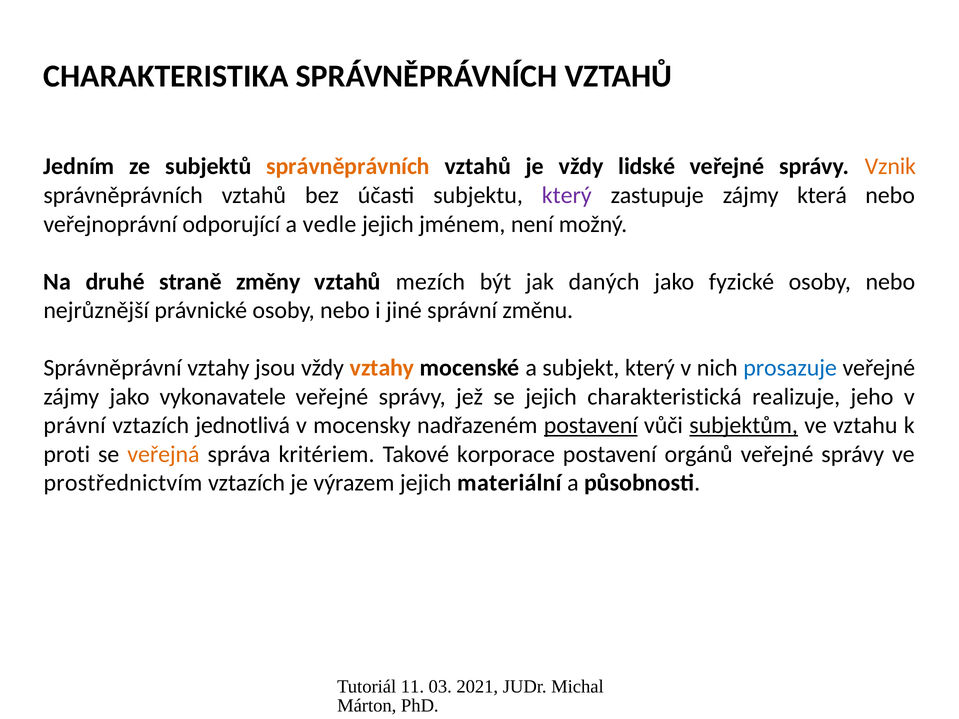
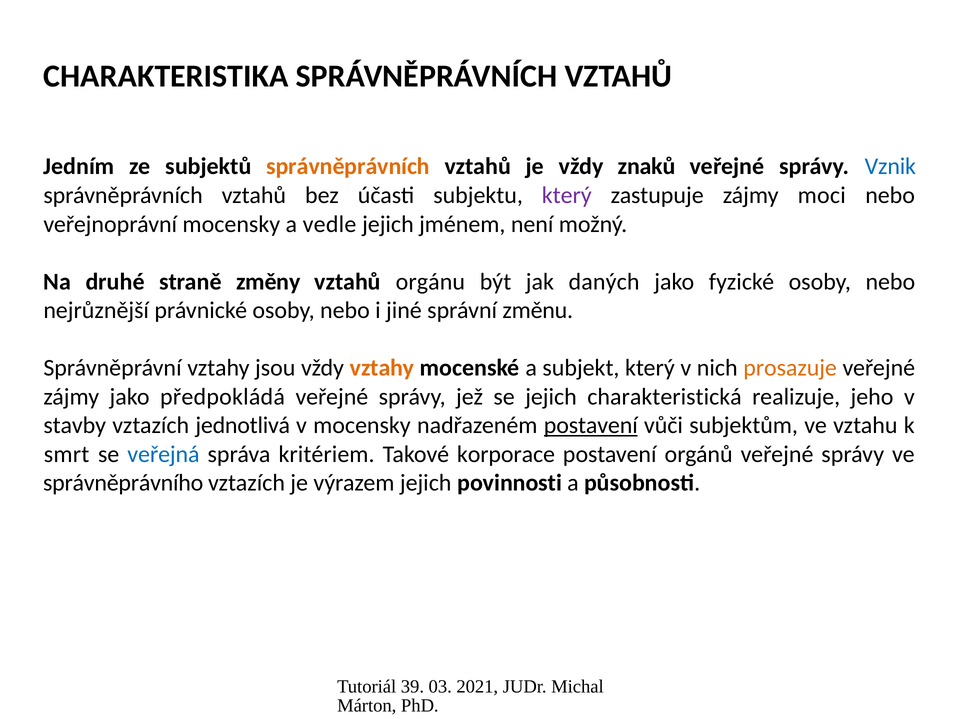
lidské: lidské -> znaků
Vznik colour: orange -> blue
která: která -> moci
veřejnoprávní odporující: odporující -> mocensky
mezích: mezích -> orgánu
prosazuje colour: blue -> orange
vykonavatele: vykonavatele -> předpokládá
právní: právní -> stavby
subjektům underline: present -> none
proti: proti -> smrt
veřejná colour: orange -> blue
prostřednictvím: prostřednictvím -> správněprávního
materiální: materiální -> povinnosti
11: 11 -> 39
